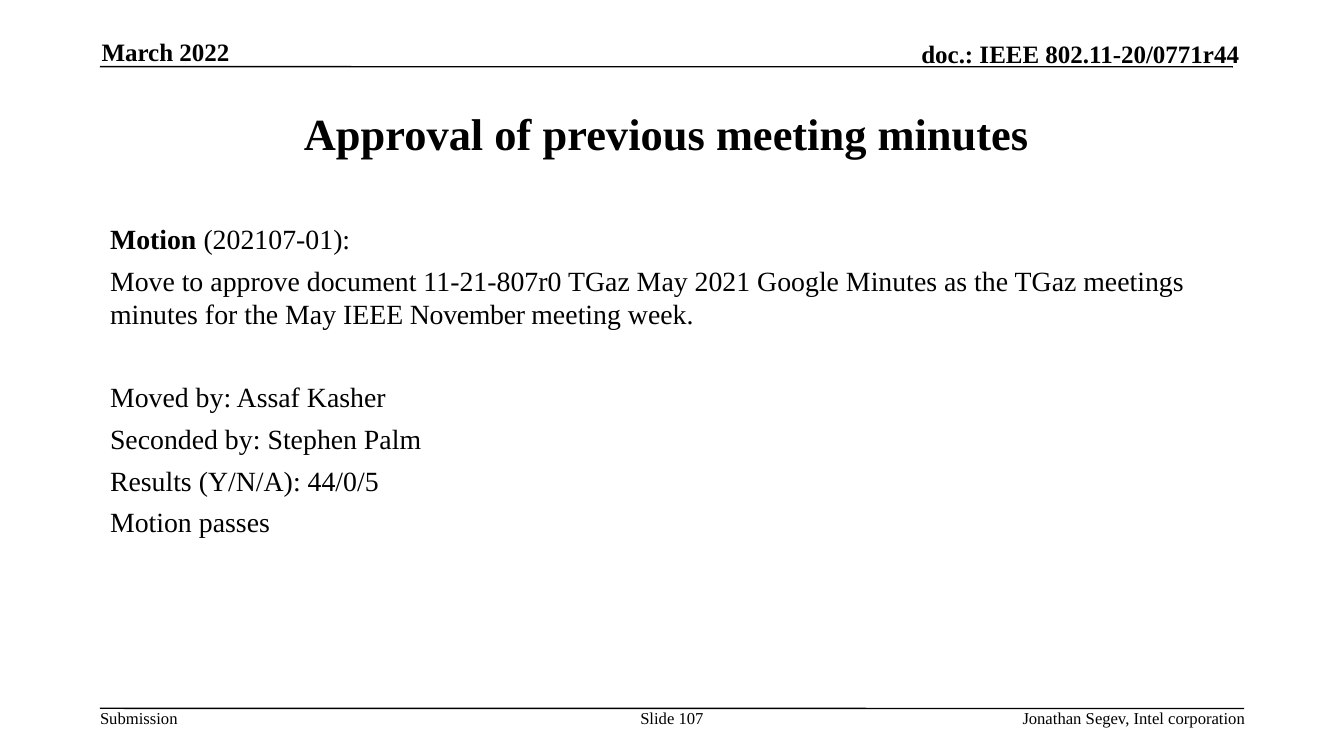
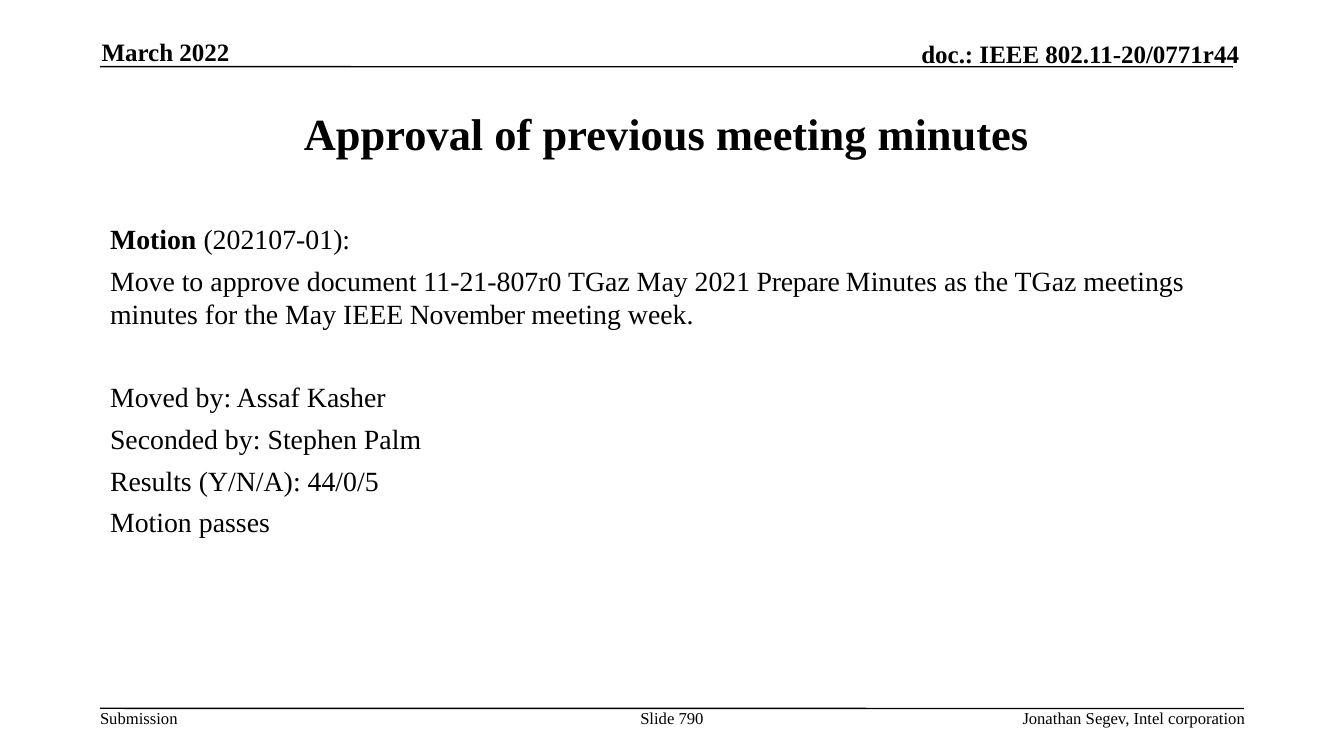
Google: Google -> Prepare
107: 107 -> 790
